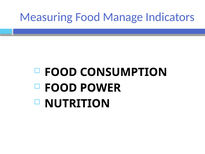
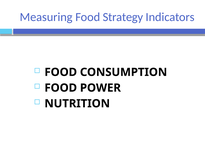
Manage: Manage -> Strategy
